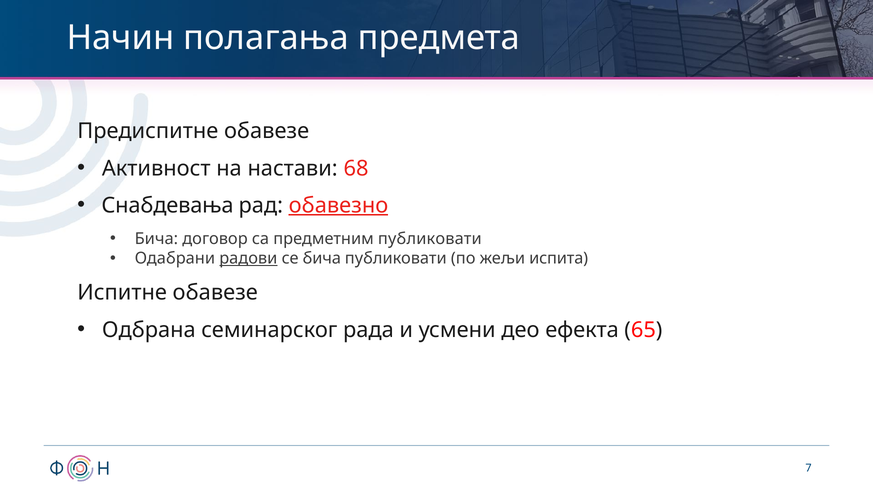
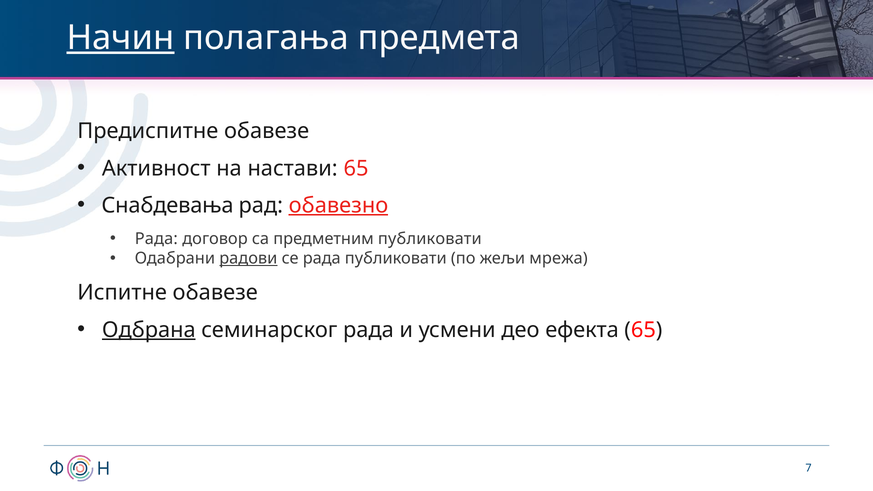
Начин underline: none -> present
настави 68: 68 -> 65
Бичa at (156, 239): Бичa -> Рада
се бичa: бичa -> рада
испита: испита -> мрeжa
Одбрана underline: none -> present
